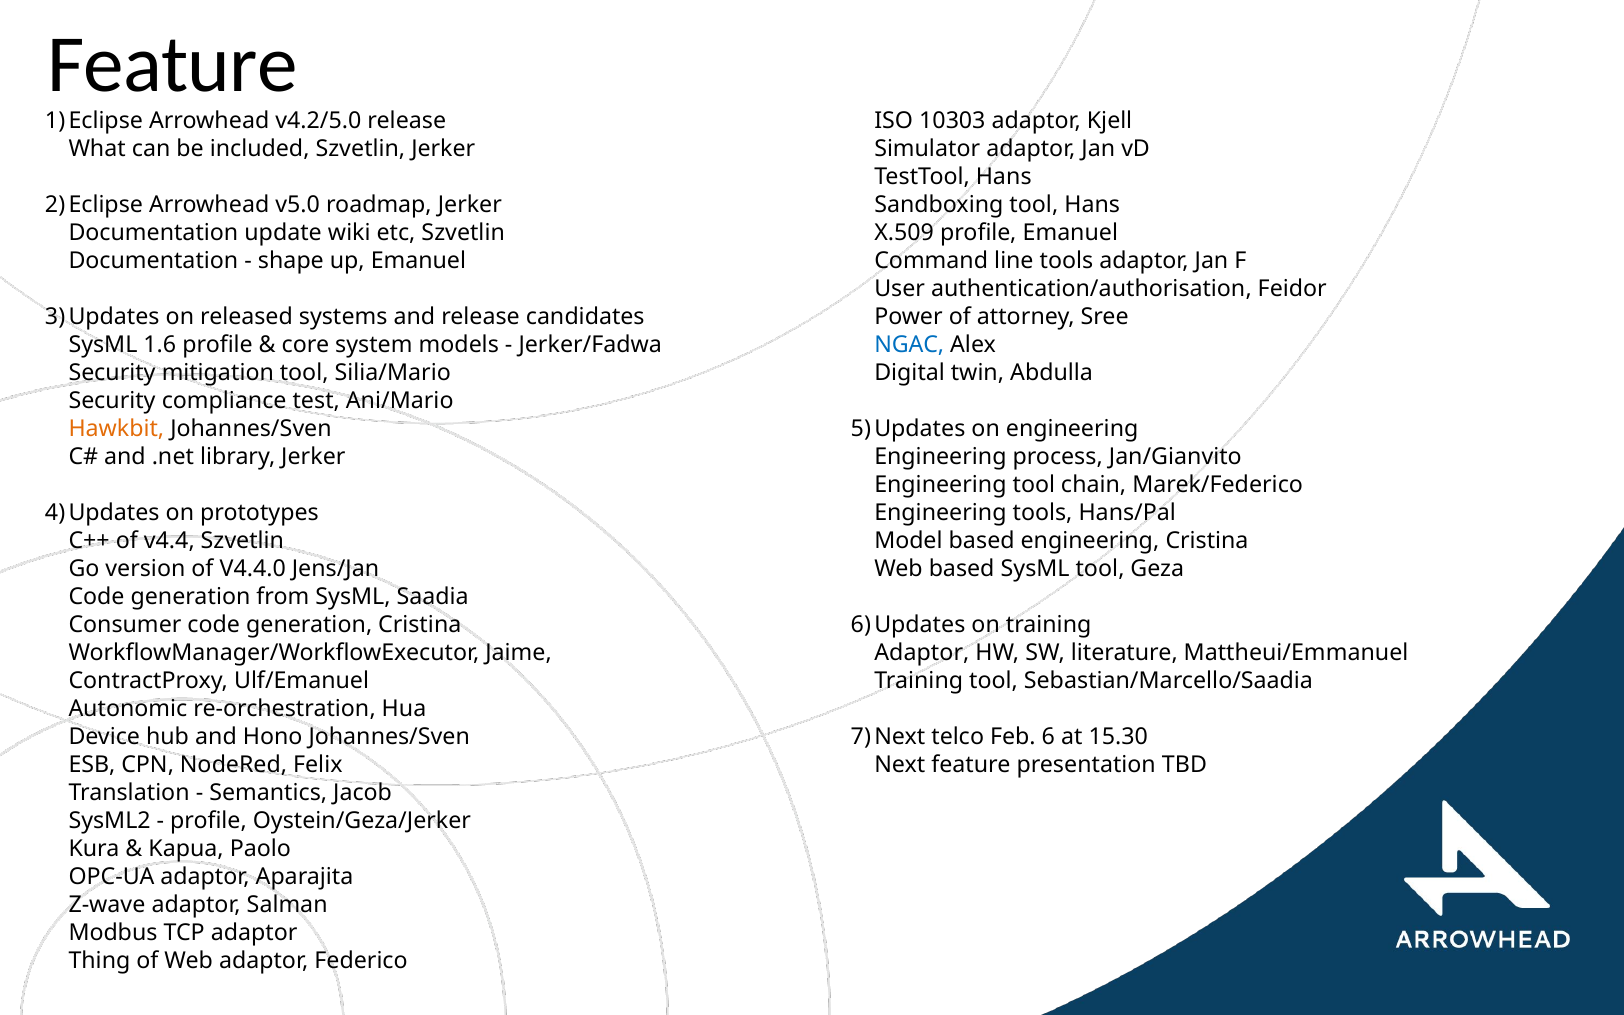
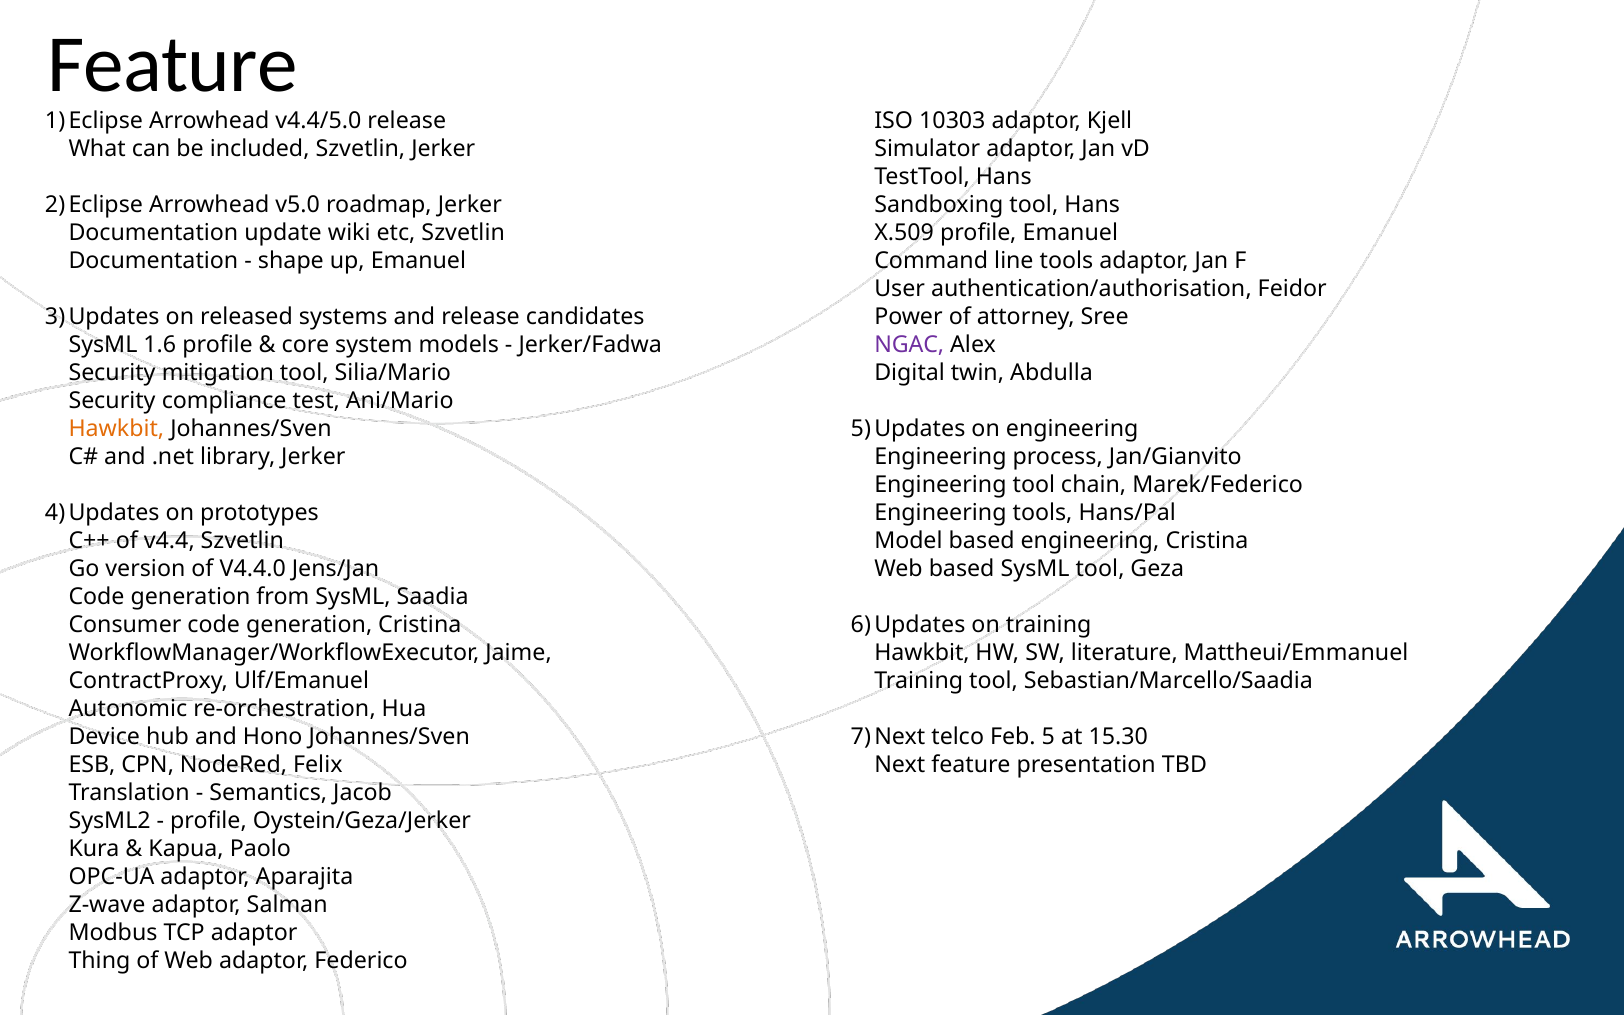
v4.2/5.0: v4.2/5.0 -> v4.4/5.0
NGAC colour: blue -> purple
Adaptor at (922, 653): Adaptor -> Hawkbit
6: 6 -> 5
